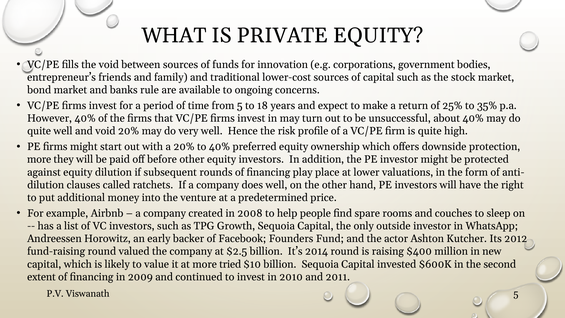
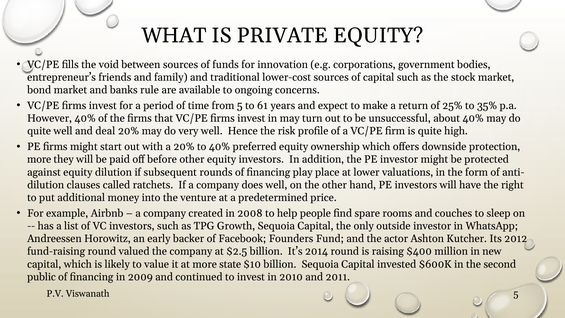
18: 18 -> 61
and void: void -> deal
tried: tried -> state
extent: extent -> public
